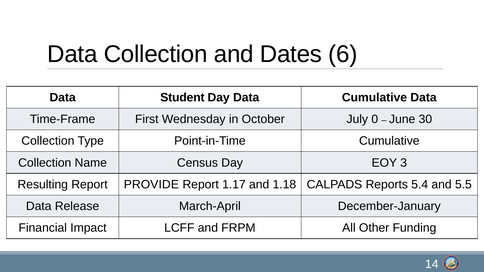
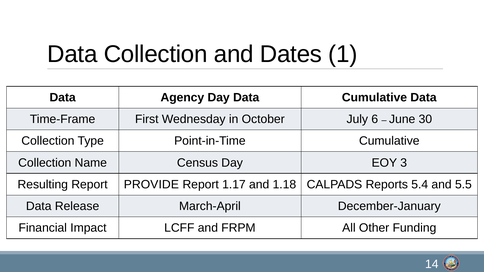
6: 6 -> 1
Student: Student -> Agency
0: 0 -> 6
